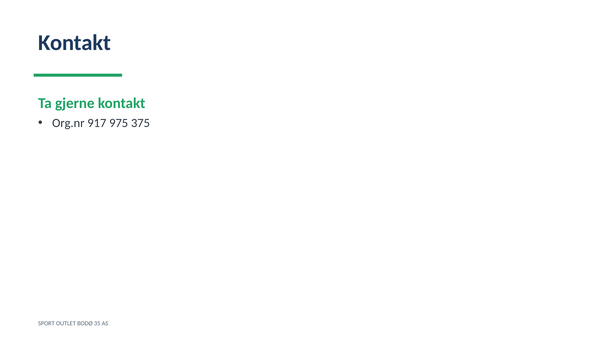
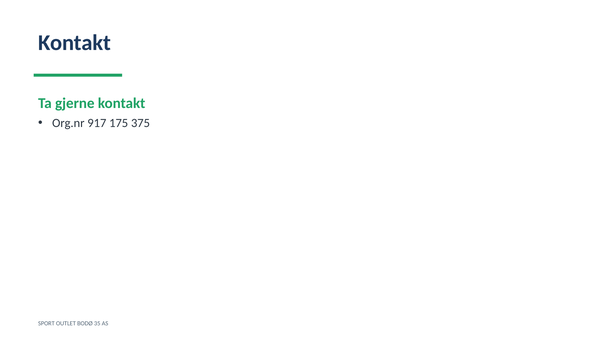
975: 975 -> 175
